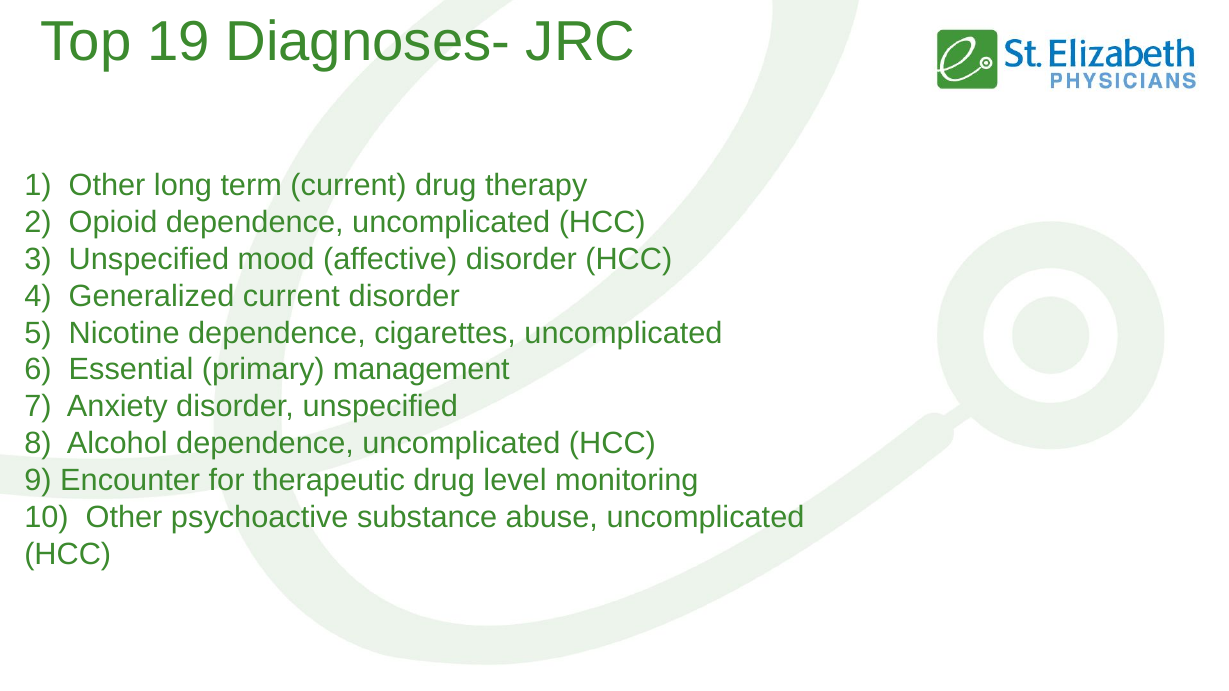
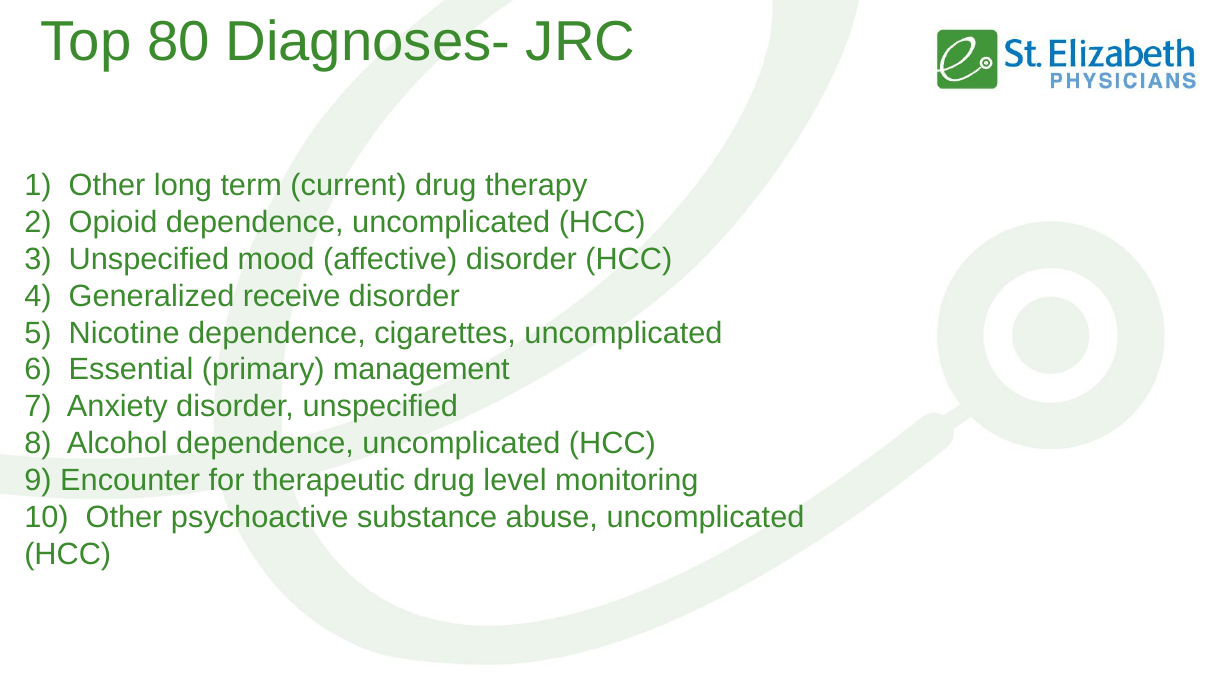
19: 19 -> 80
Generalized current: current -> receive
